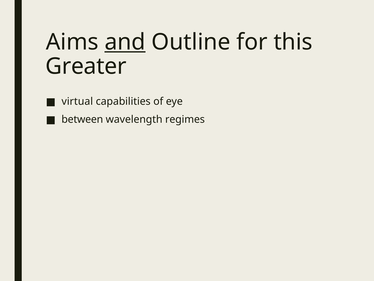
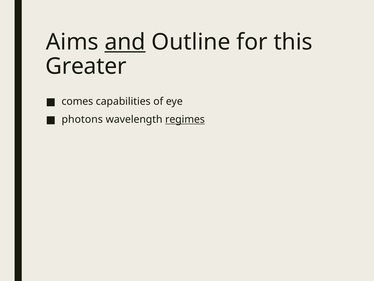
virtual: virtual -> comes
between: between -> photons
regimes underline: none -> present
